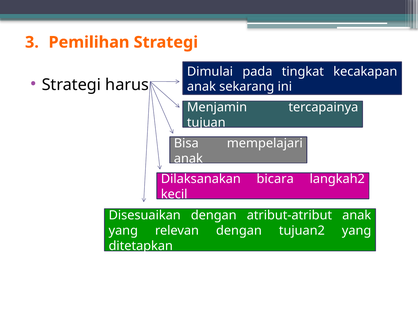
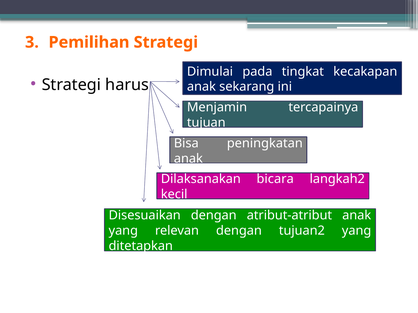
mempelajari: mempelajari -> peningkatan
